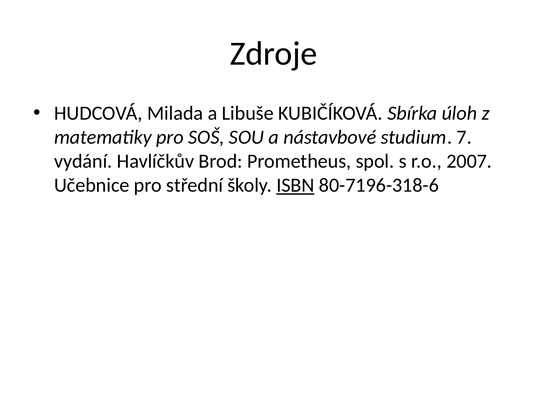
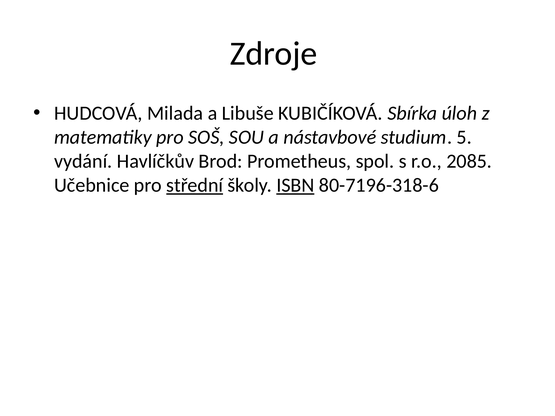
7: 7 -> 5
2007: 2007 -> 2085
střední underline: none -> present
